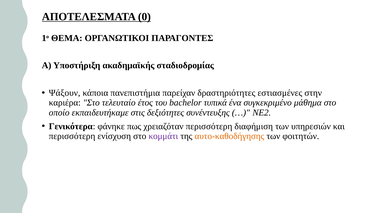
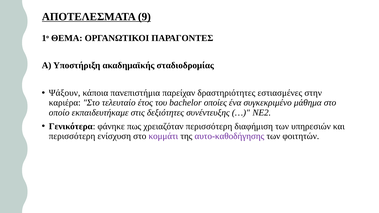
0: 0 -> 9
τυπικά: τυπικά -> οποίες
αυτο-καθοδήγησης colour: orange -> purple
